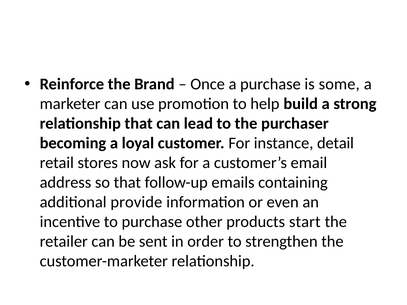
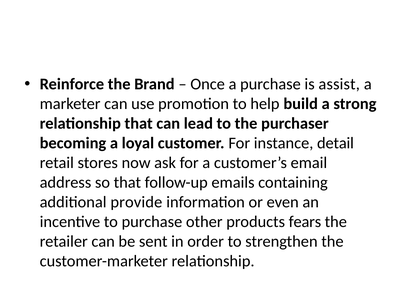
some: some -> assist
start: start -> fears
